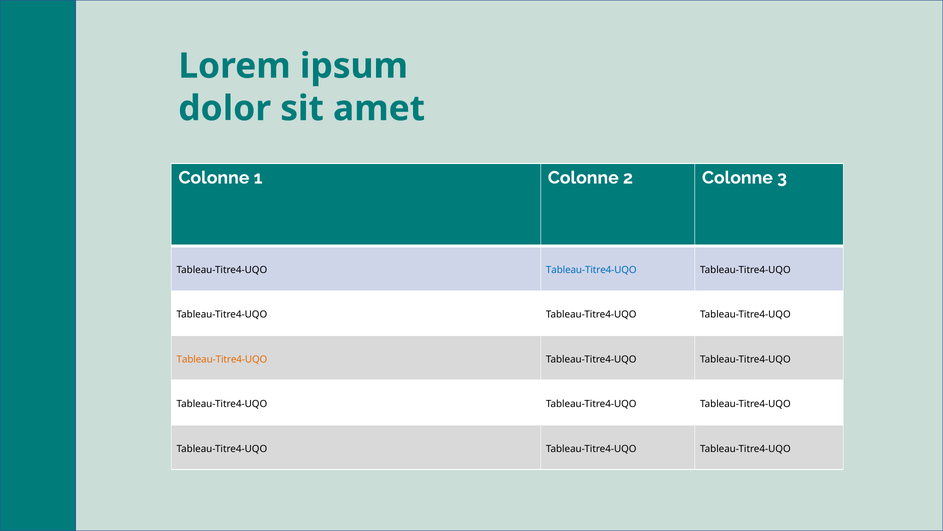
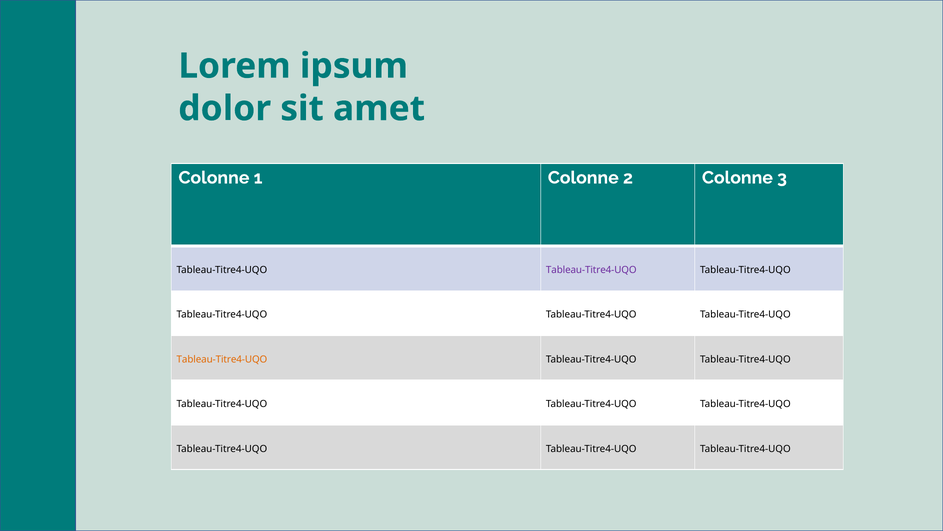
Tableau-Titre4-UQO at (591, 270) colour: blue -> purple
